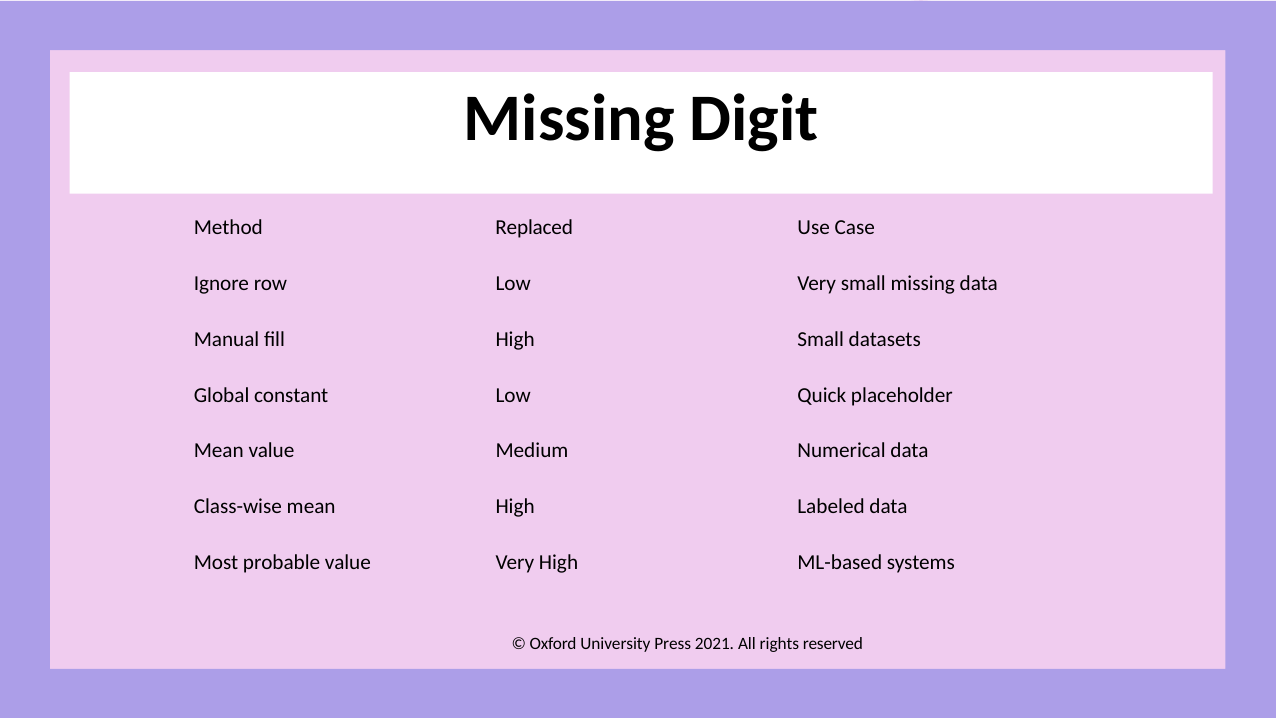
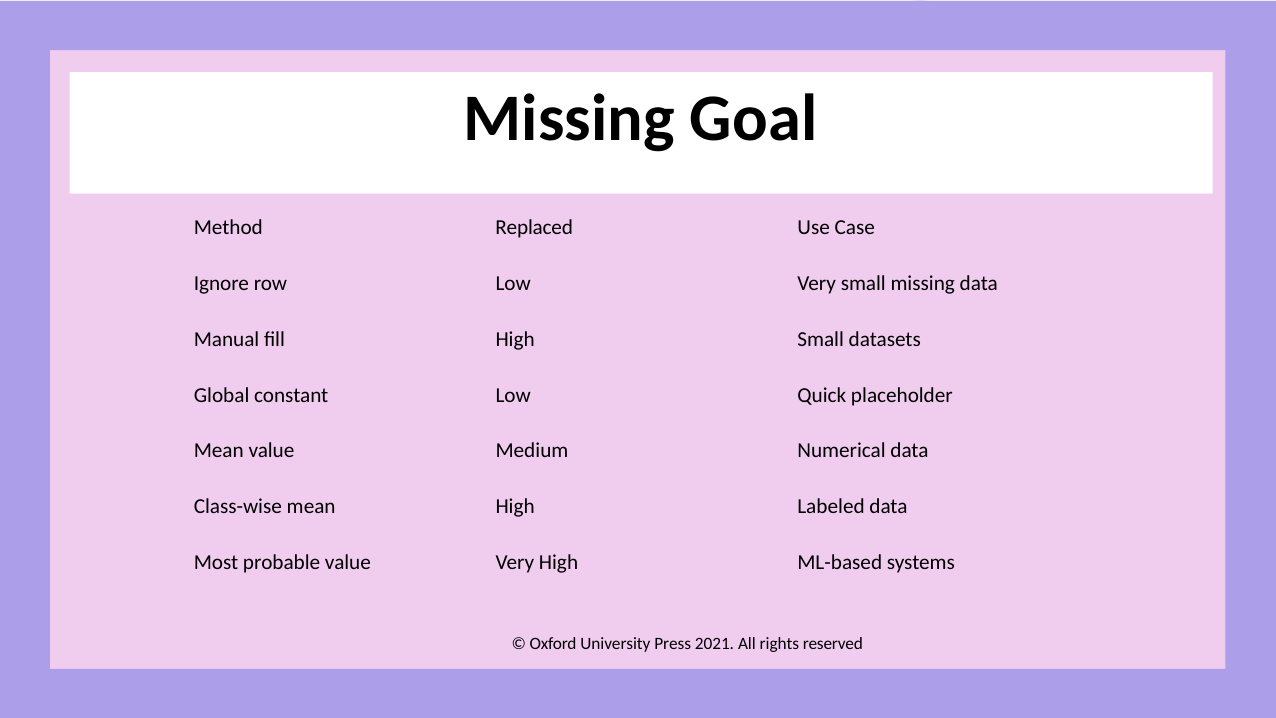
Digit: Digit -> Goal
